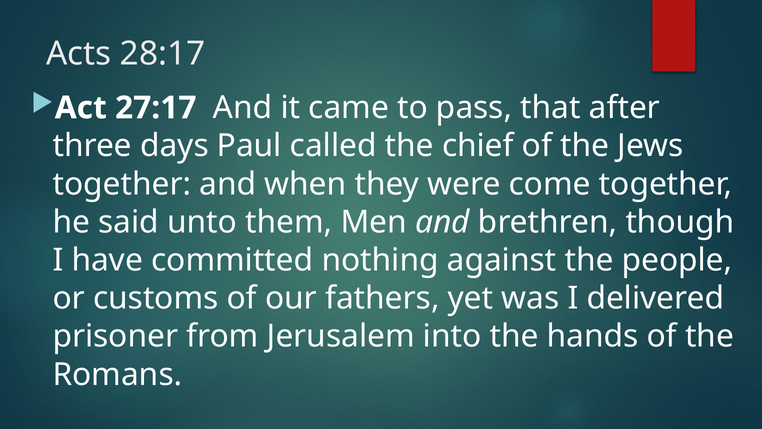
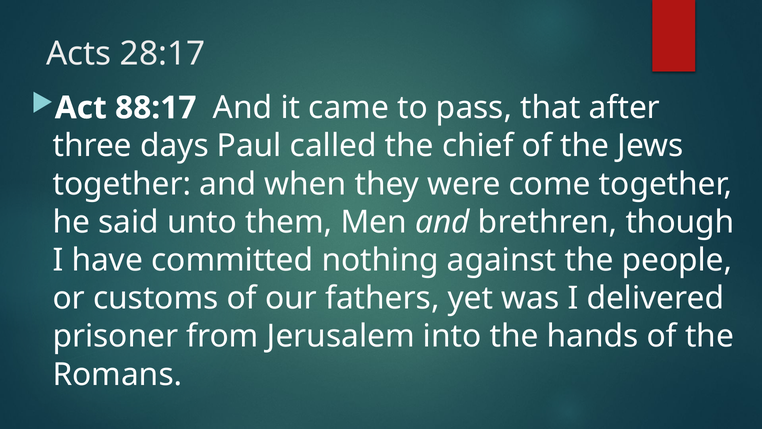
27:17: 27:17 -> 88:17
